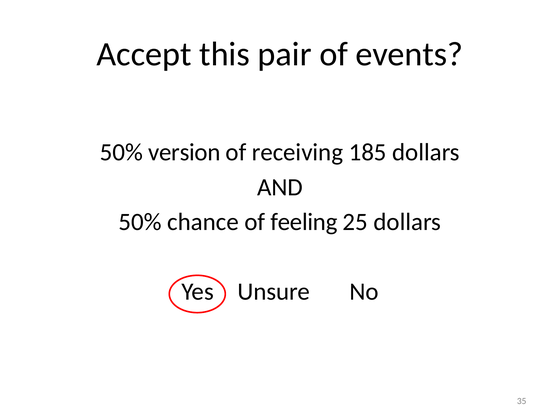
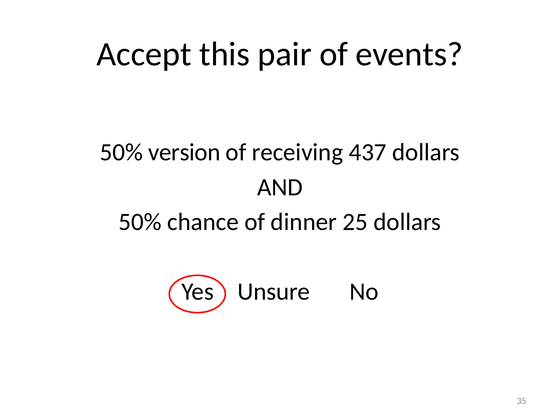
185: 185 -> 437
feeling: feeling -> dinner
